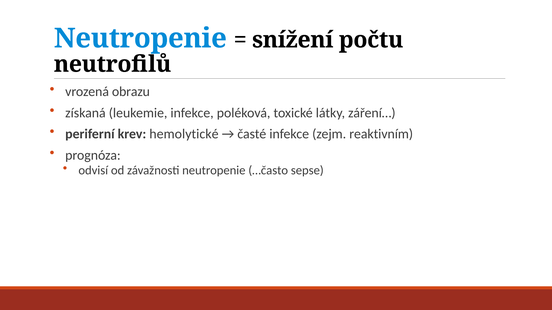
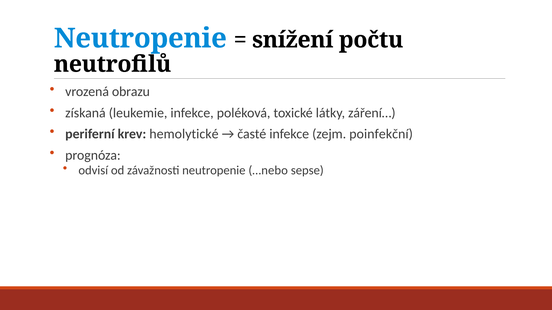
reaktivním: reaktivním -> poinfekční
…často: …často -> …nebo
